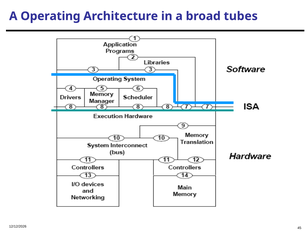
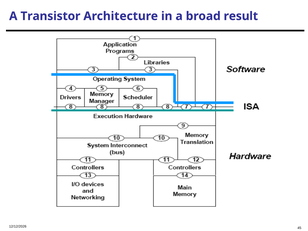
Operating: Operating -> Transistor
tubes: tubes -> result
